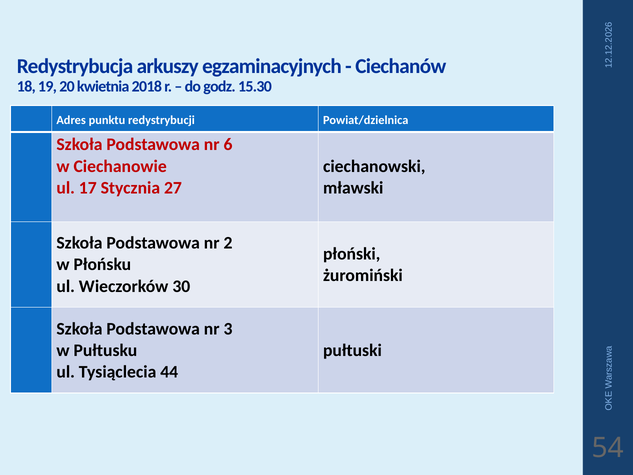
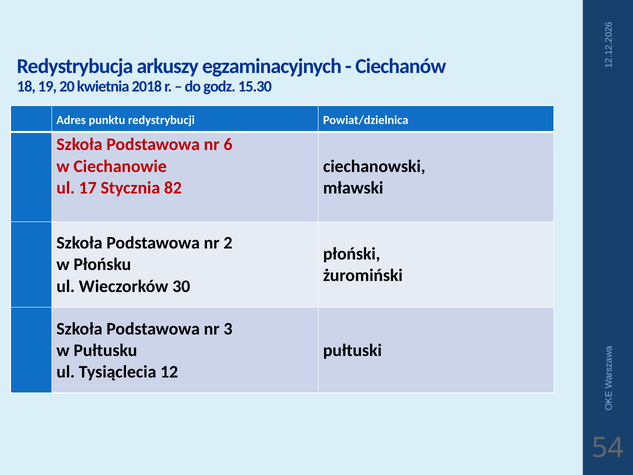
27: 27 -> 82
44: 44 -> 12
